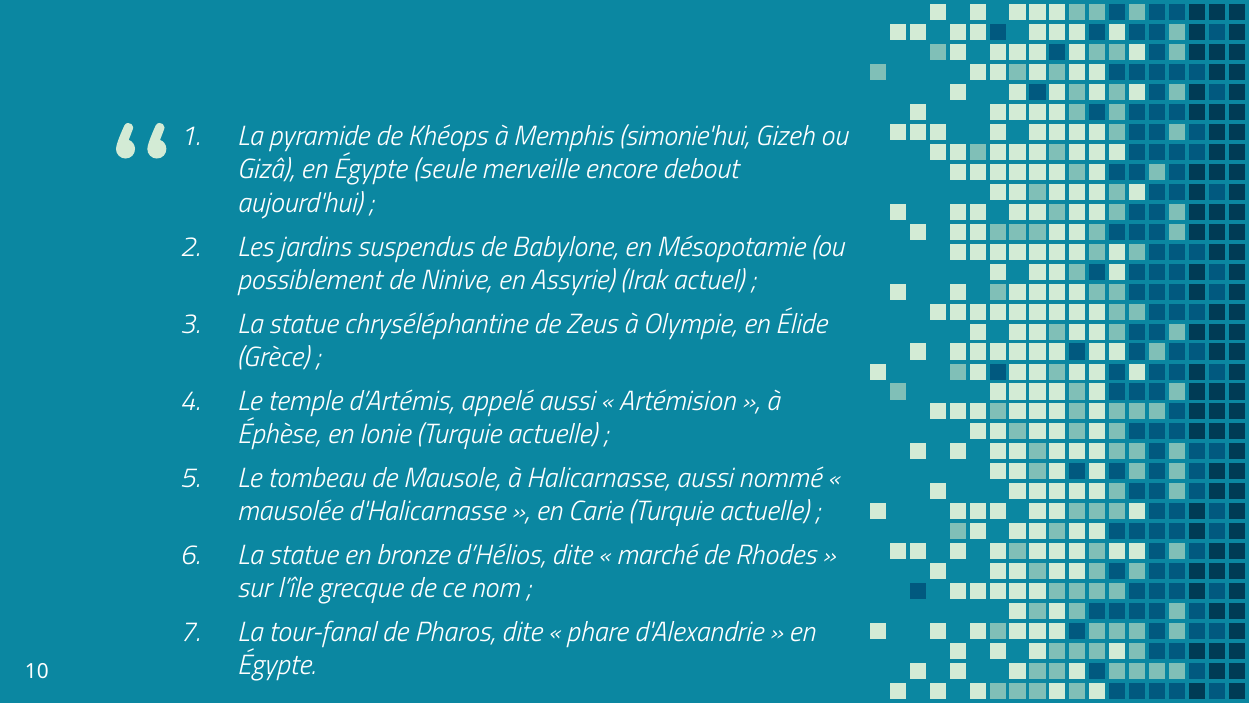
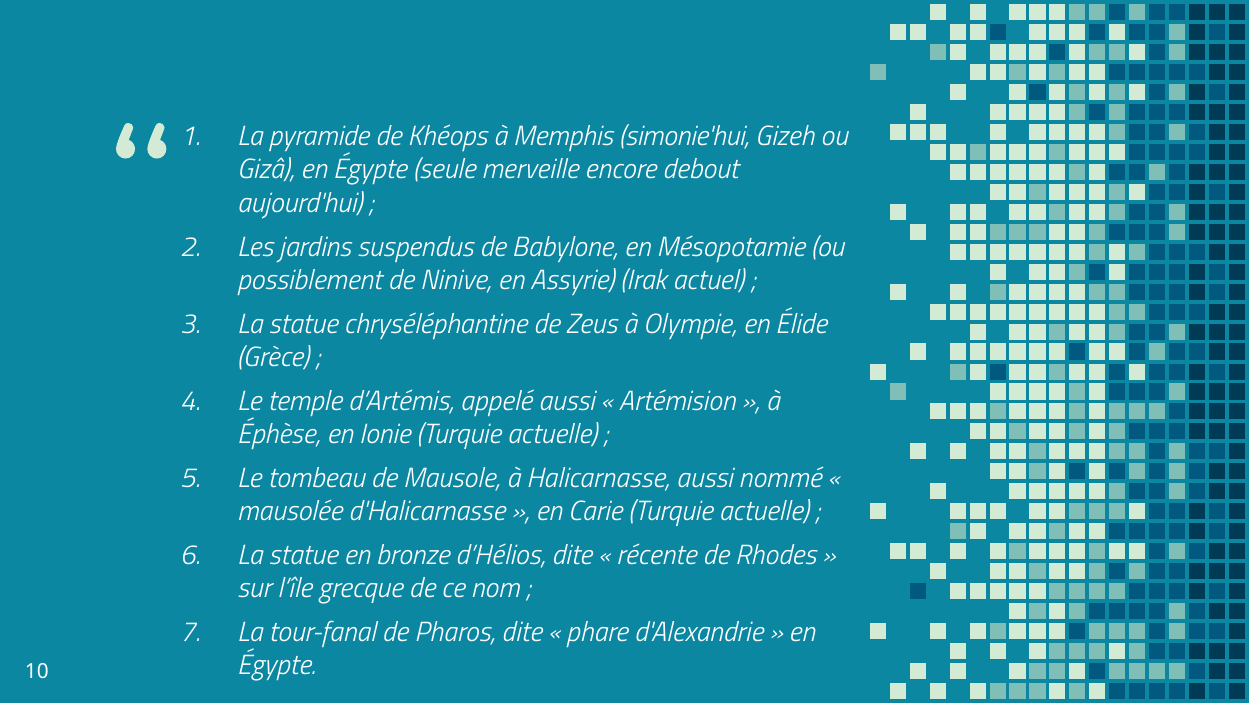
marché: marché -> récente
